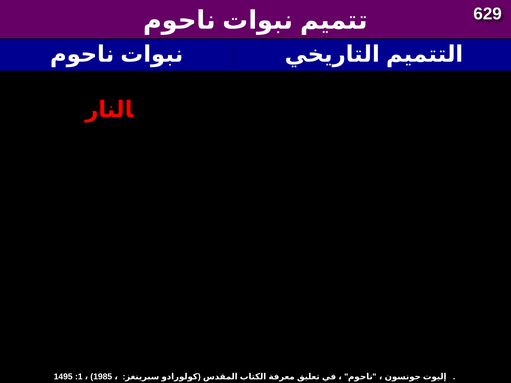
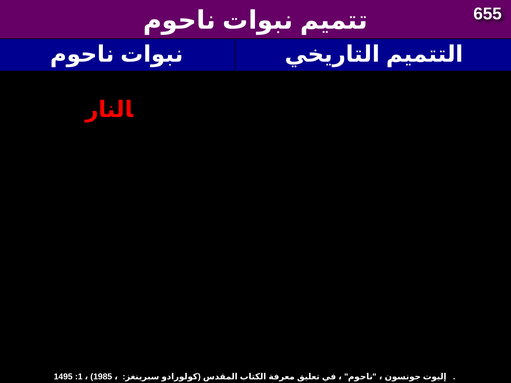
629: 629 -> 655
